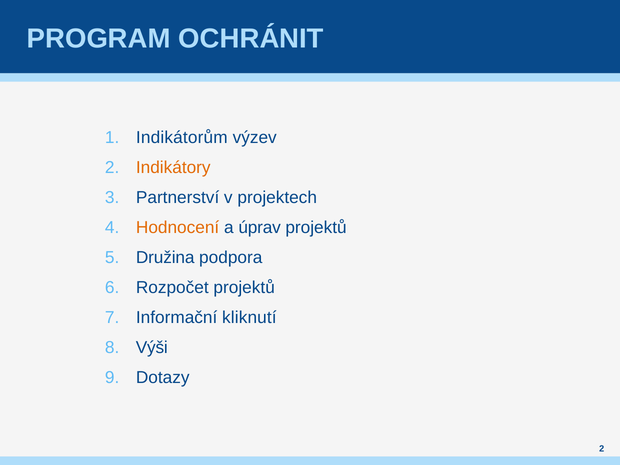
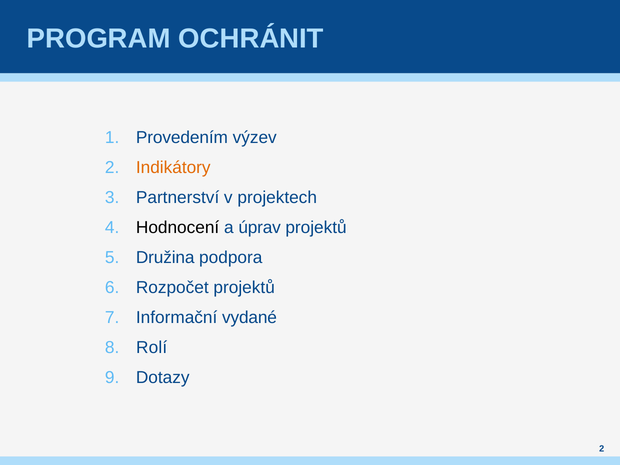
Indikátorům: Indikátorům -> Provedením
Hodnocení colour: orange -> black
kliknutí: kliknutí -> vydané
Výši: Výši -> Rolí
